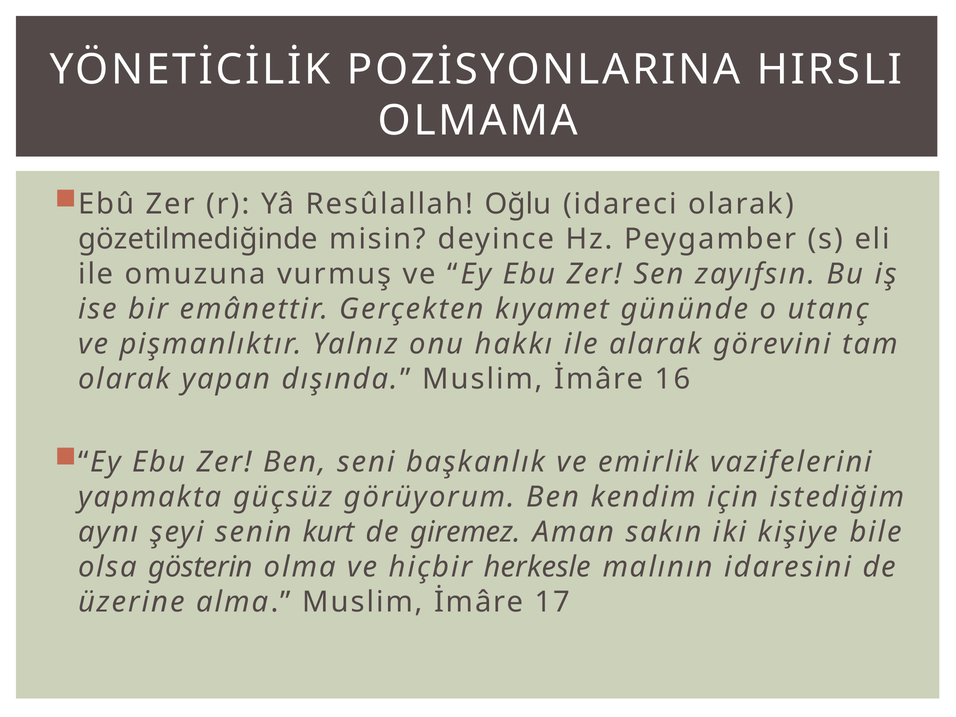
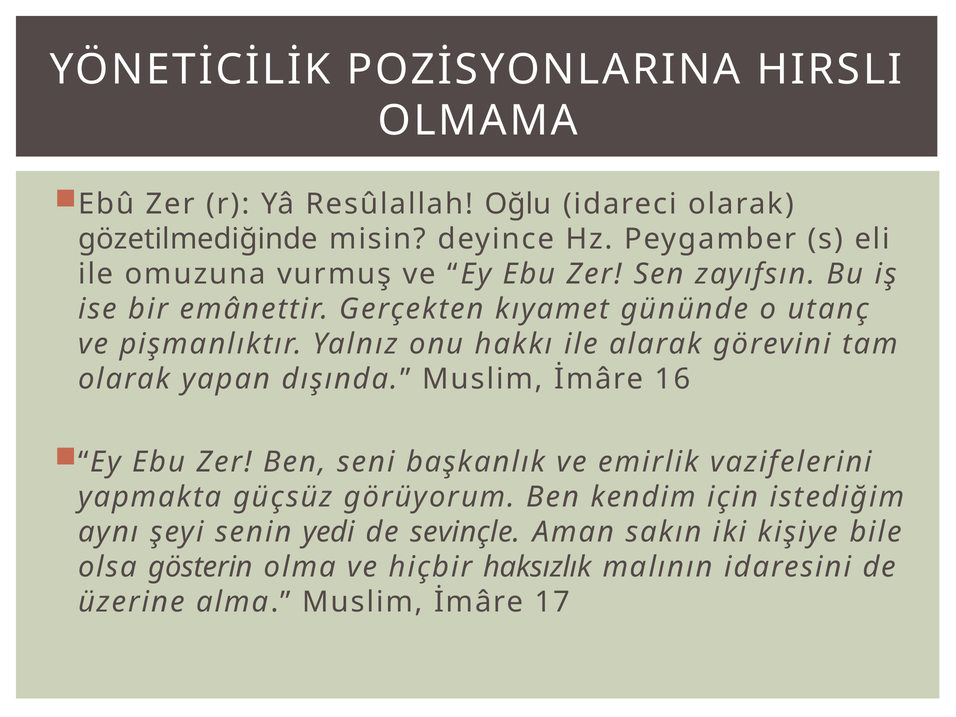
kurt: kurt -> yedi
giremez: giremez -> sevinçle
herkesle: herkesle -> haksızlık
